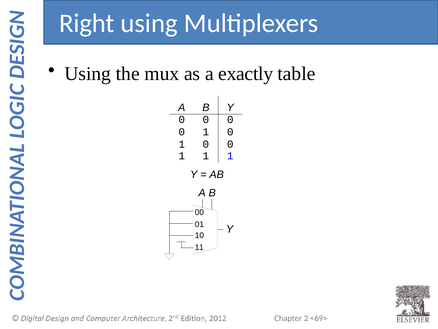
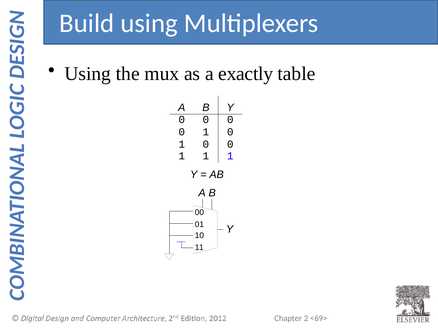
Right: Right -> Build
